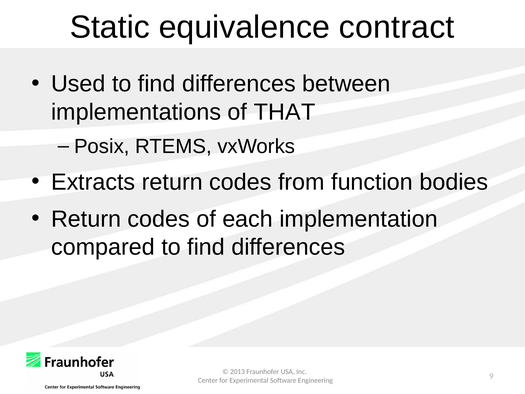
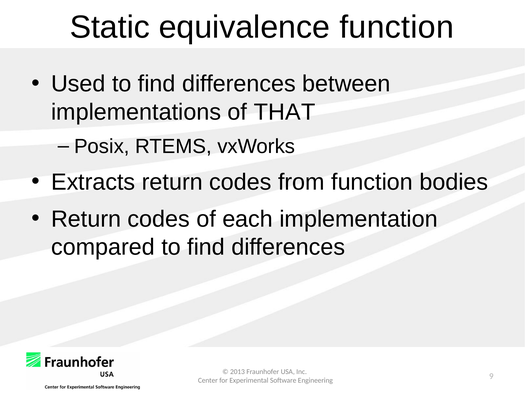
equivalence contract: contract -> function
